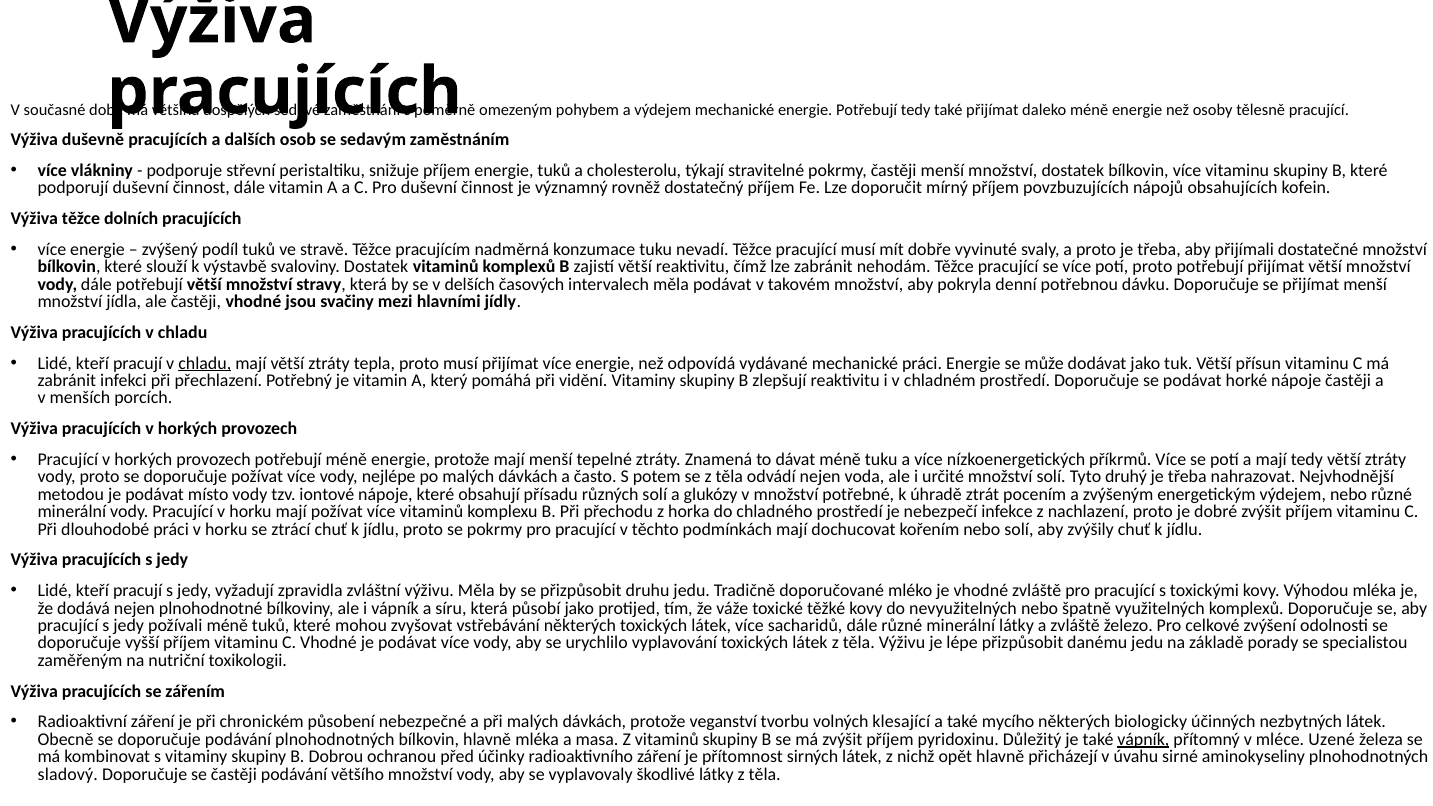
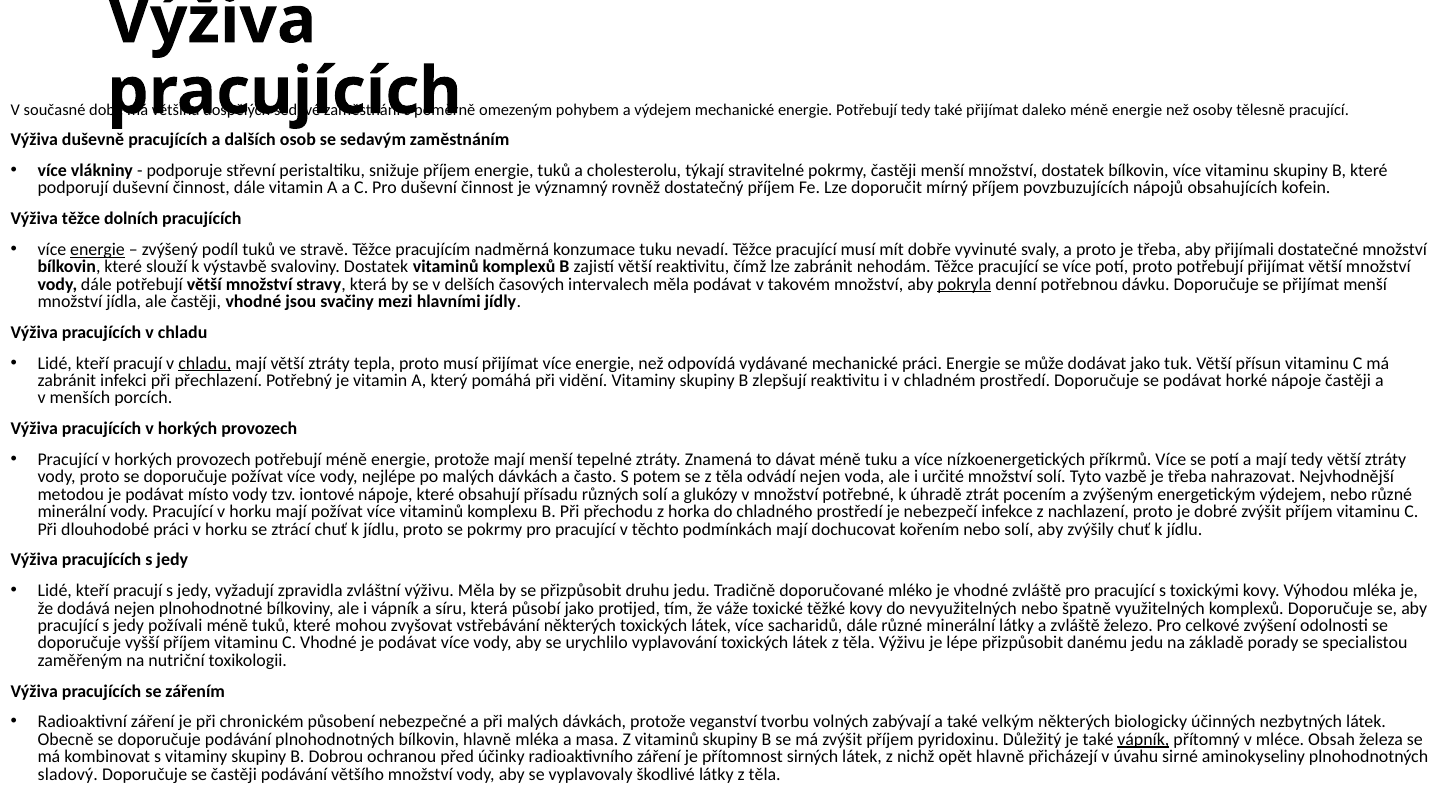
energie at (97, 249) underline: none -> present
pokryla underline: none -> present
druhý: druhý -> vazbě
klesající: klesající -> zabývají
mycího: mycího -> velkým
Uzené: Uzené -> Obsah
